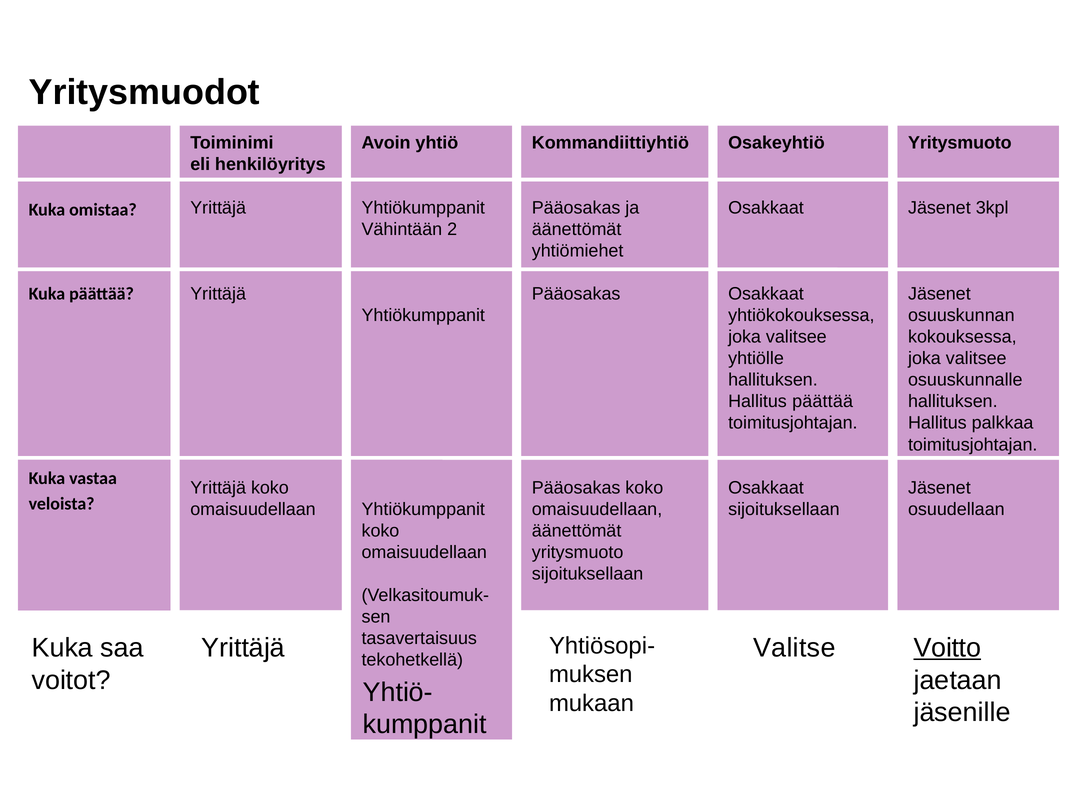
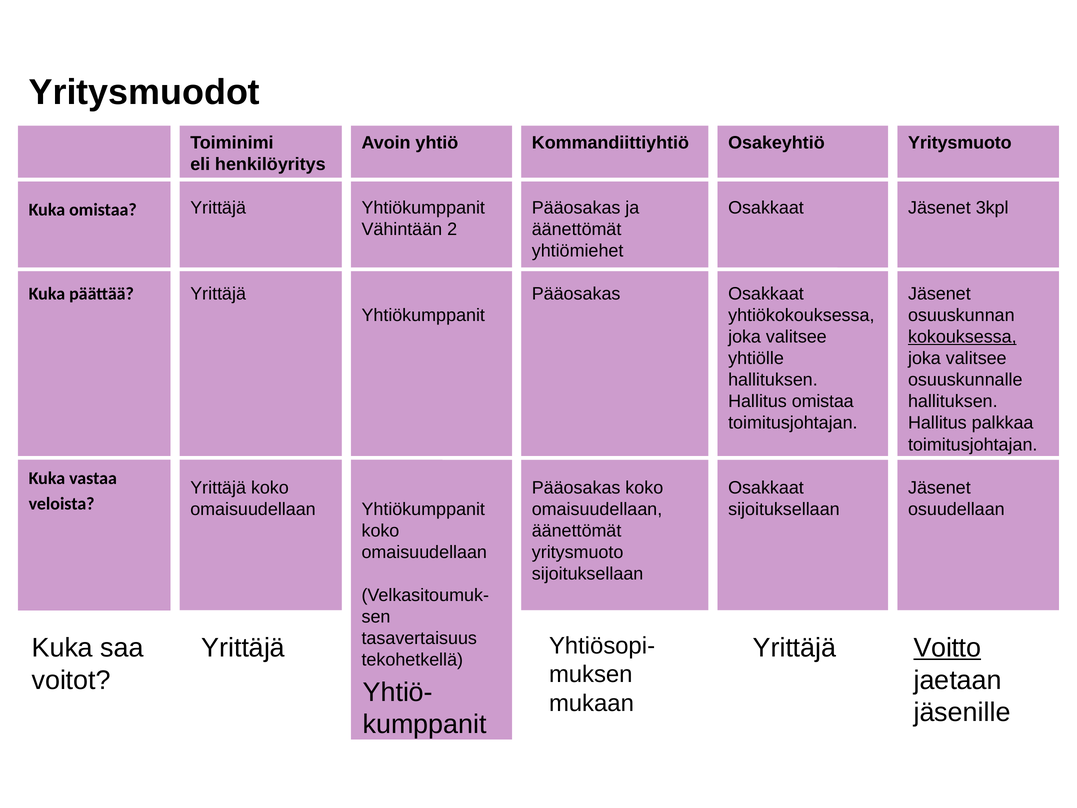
kokouksessa underline: none -> present
Hallitus päättää: päättää -> omistaa
Valitse at (794, 648): Valitse -> Yrittäjä
